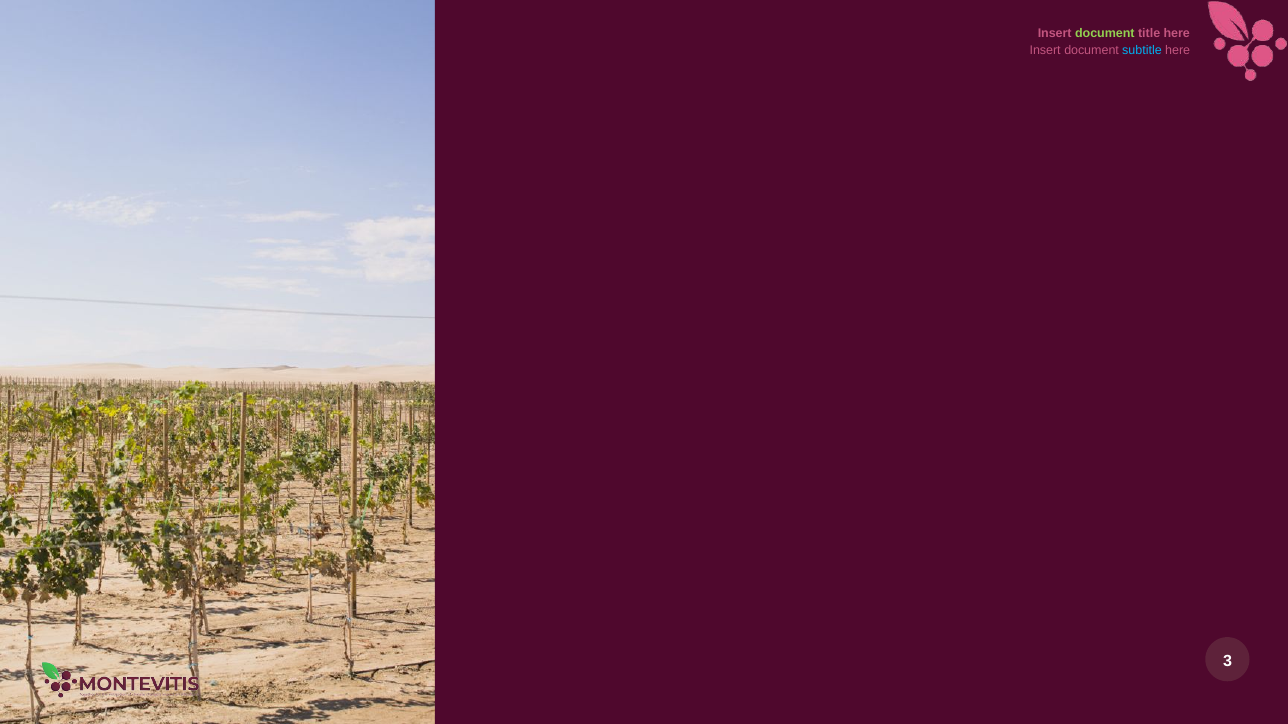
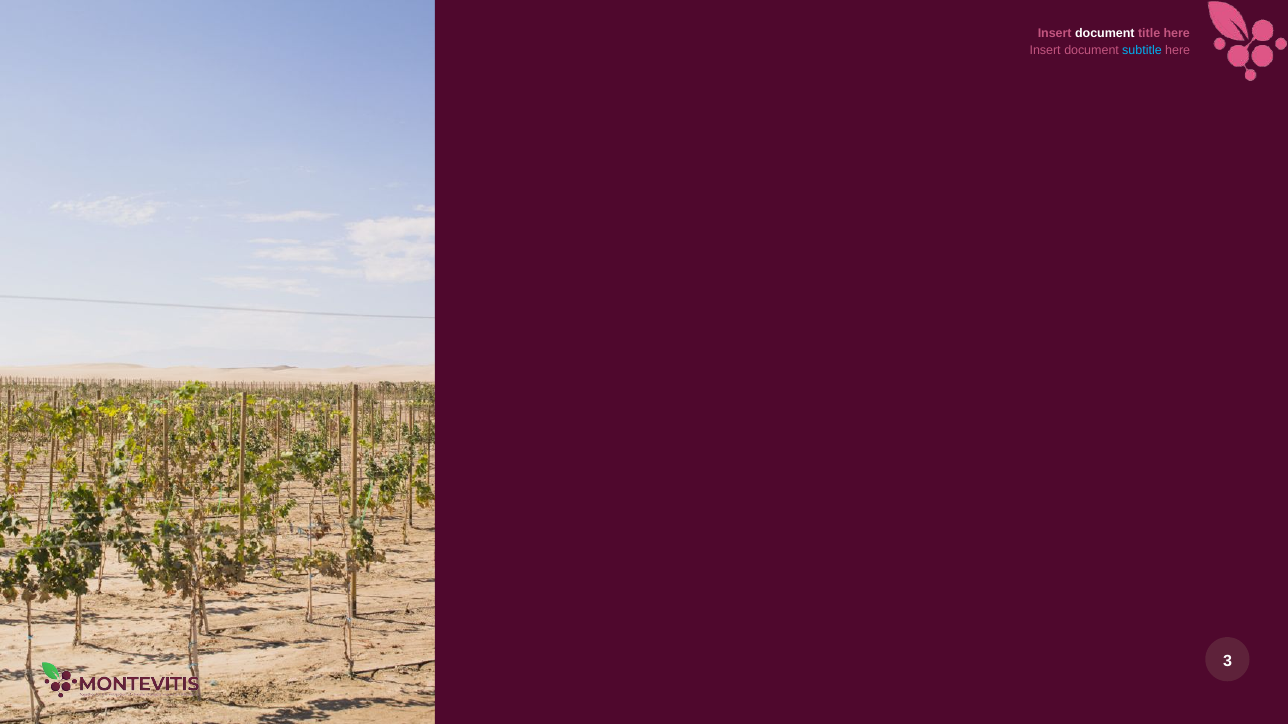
document at (1105, 33) colour: light green -> white
